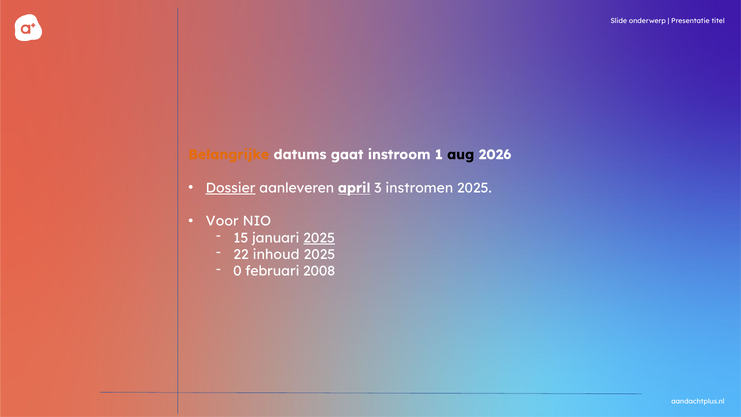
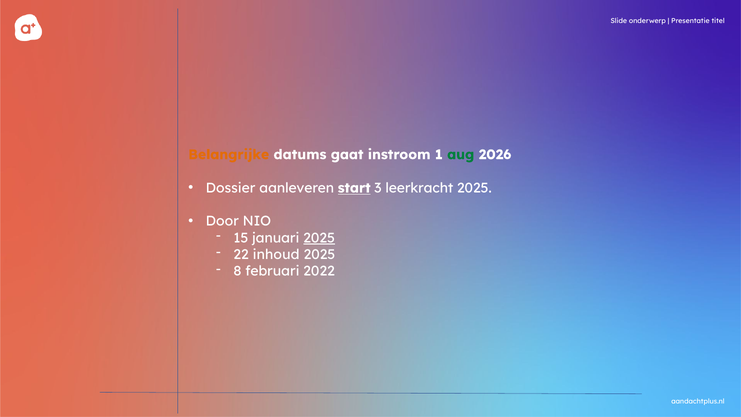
aug colour: black -> green
Dossier underline: present -> none
april: april -> start
instromen: instromen -> leerkracht
Voor: Voor -> Door
0: 0 -> 8
2008: 2008 -> 2022
